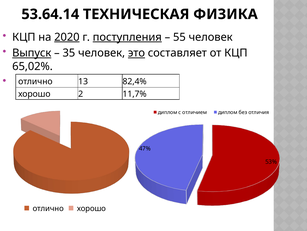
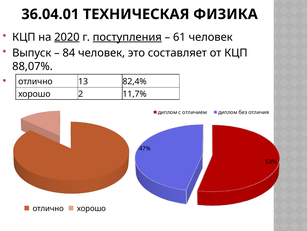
53.64.14: 53.64.14 -> 36.04.01
55: 55 -> 61
Выпуск underline: present -> none
35: 35 -> 84
это underline: present -> none
65,02%: 65,02% -> 88,07%
